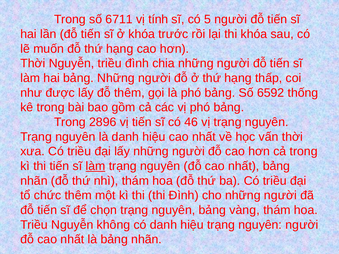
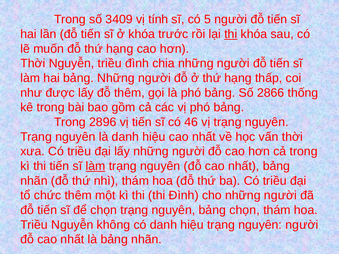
6711: 6711 -> 3409
thi at (231, 34) underline: none -> present
6592: 6592 -> 2866
bảng vàng: vàng -> chọn
